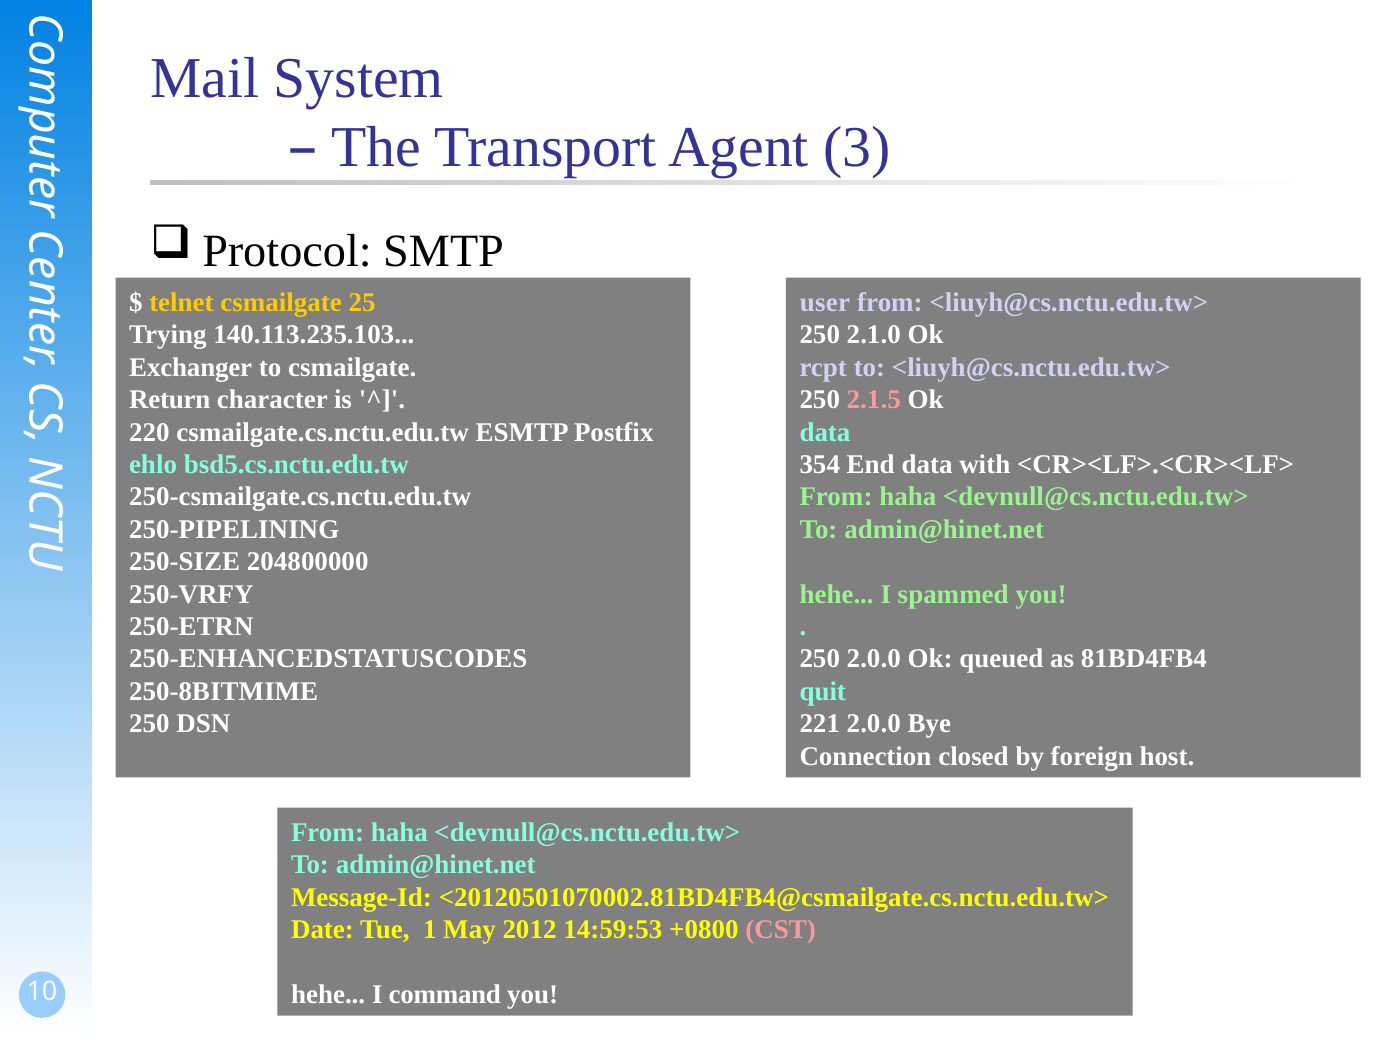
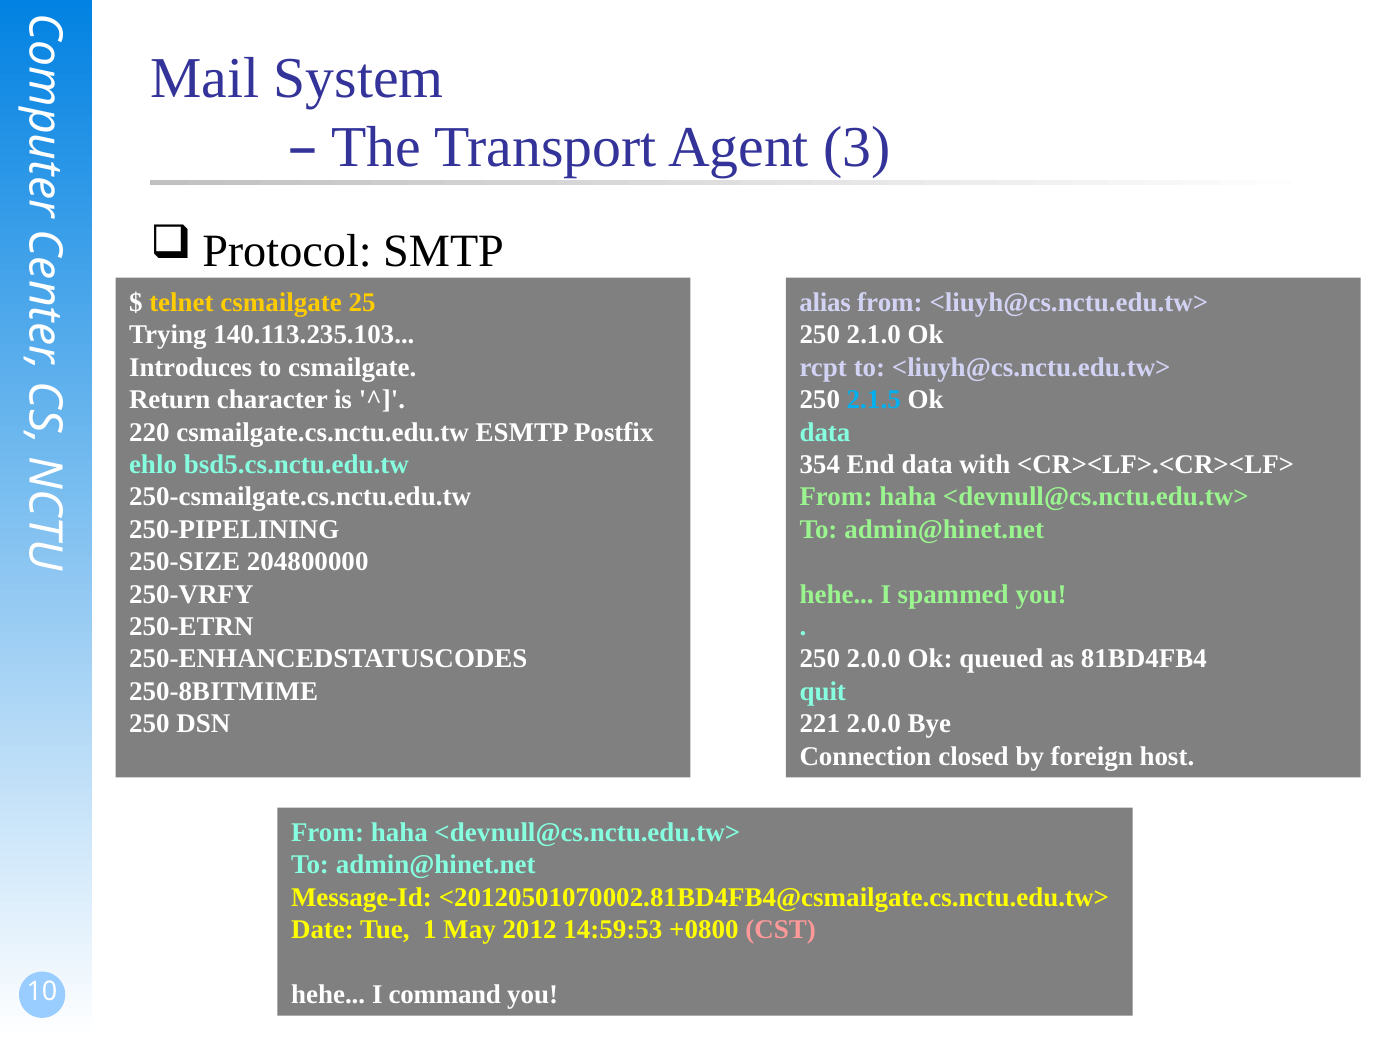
user: user -> alias
Exchanger: Exchanger -> Introduces
2.1.5 colour: pink -> light blue
